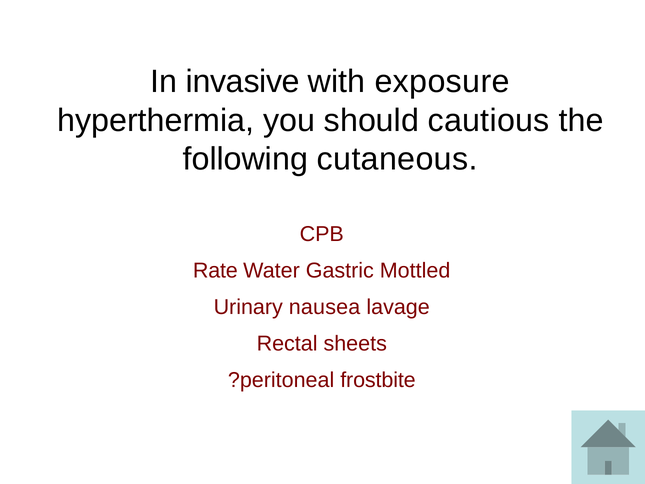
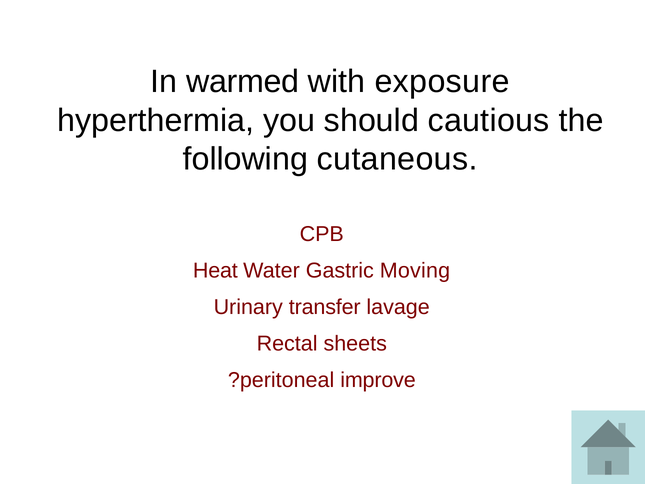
invasive: invasive -> warmed
Rate: Rate -> Heat
Mottled: Mottled -> Moving
nausea: nausea -> transfer
frostbite: frostbite -> improve
